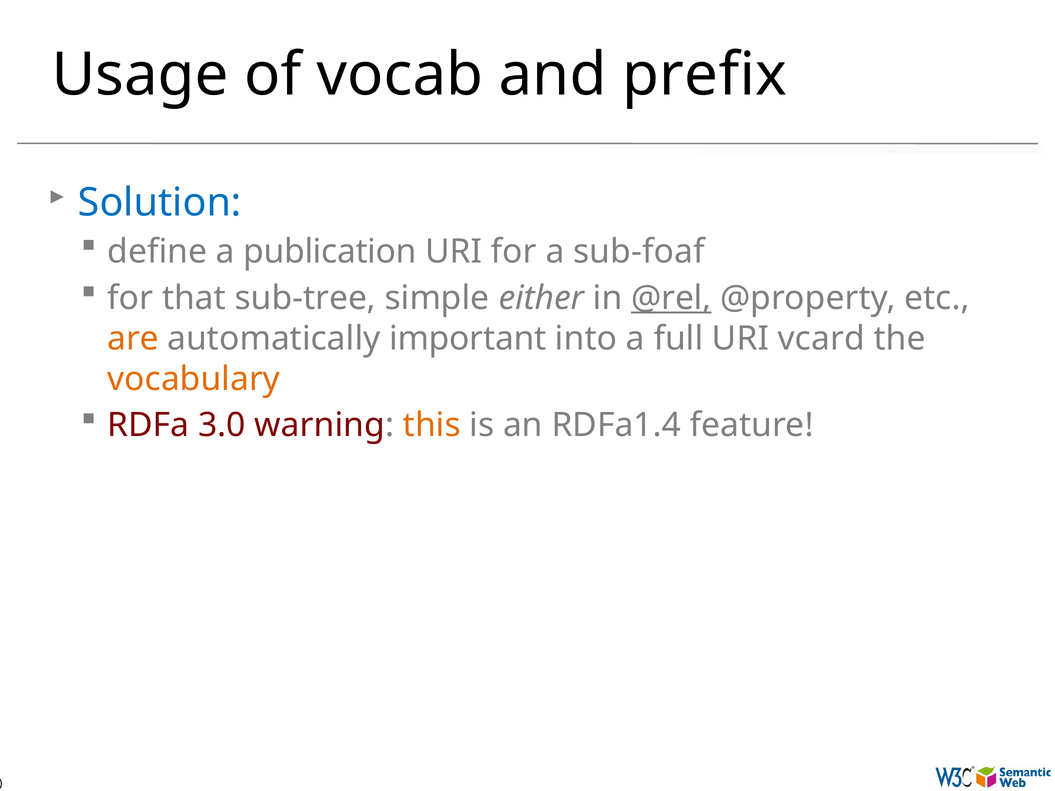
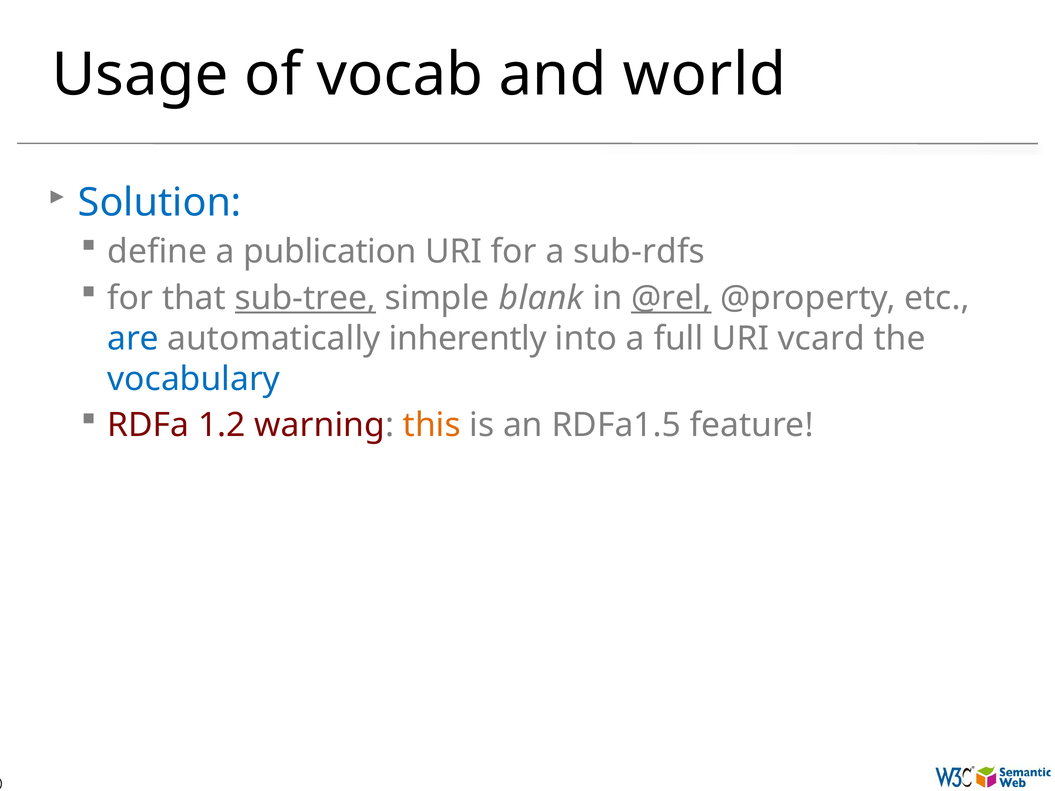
prefix: prefix -> world
sub-foaf: sub-foaf -> sub-rdfs
sub-tree underline: none -> present
either: either -> blank
are colour: orange -> blue
important: important -> inherently
vocabulary colour: orange -> blue
3.0: 3.0 -> 1.2
RDFa1.4: RDFa1.4 -> RDFa1.5
